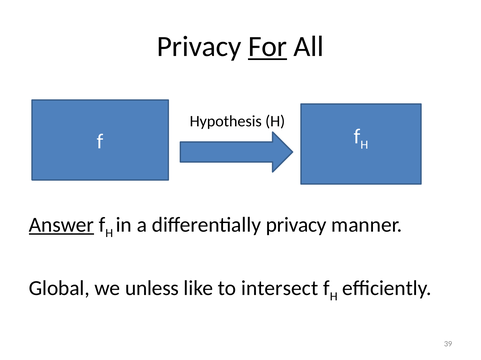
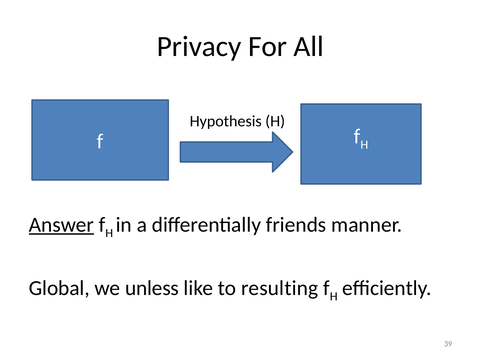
For underline: present -> none
differentially privacy: privacy -> friends
intersect: intersect -> resulting
